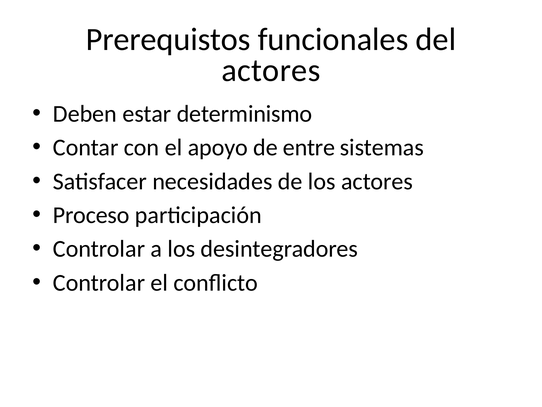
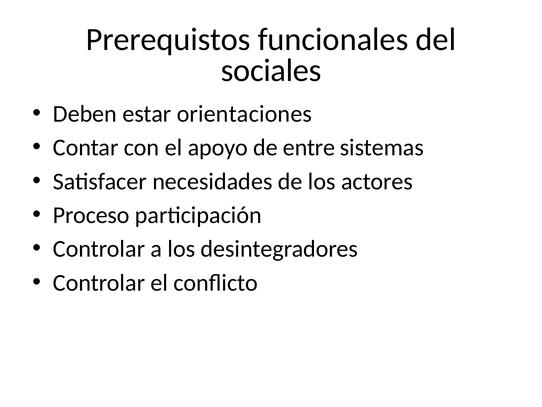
actores at (271, 71): actores -> sociales
determinismo: determinismo -> orientaciones
